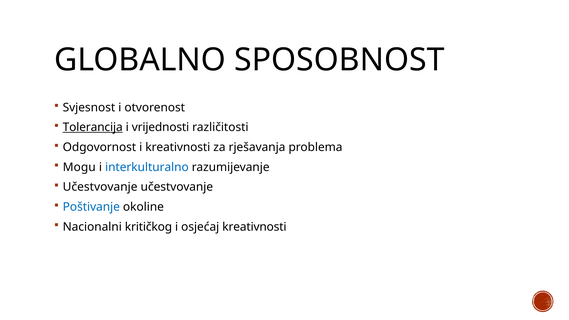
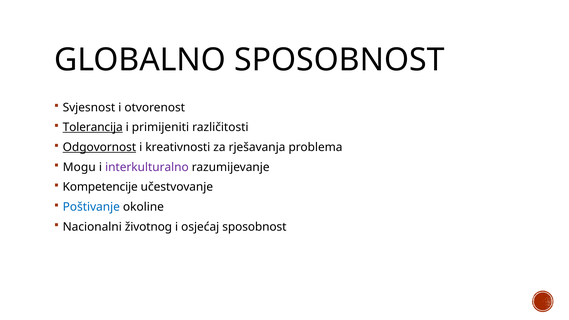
vrijednosti: vrijednosti -> primijeniti
Odgovornost underline: none -> present
interkulturalno colour: blue -> purple
Učestvovanje at (100, 187): Učestvovanje -> Kompetencije
kritičkog: kritičkog -> životnog
osjećaj kreativnosti: kreativnosti -> sposobnost
